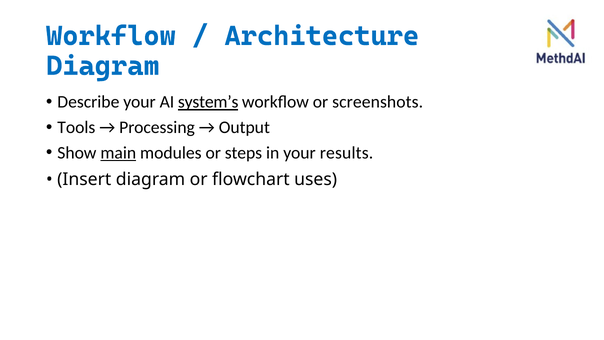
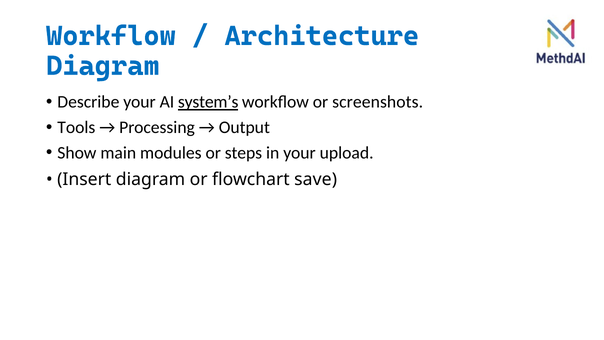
main underline: present -> none
results: results -> upload
uses: uses -> save
